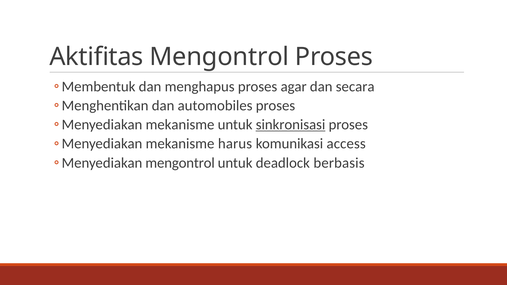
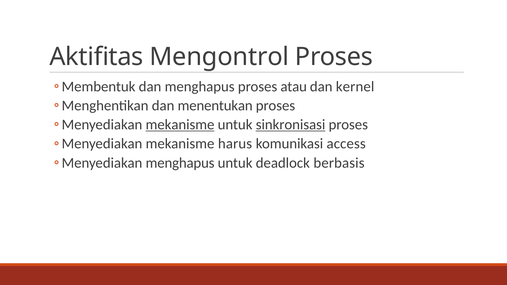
agar: agar -> atau
secara: secara -> kernel
automobiles: automobiles -> menentukan
mekanisme at (180, 125) underline: none -> present
mengontrol at (180, 163): mengontrol -> menghapus
